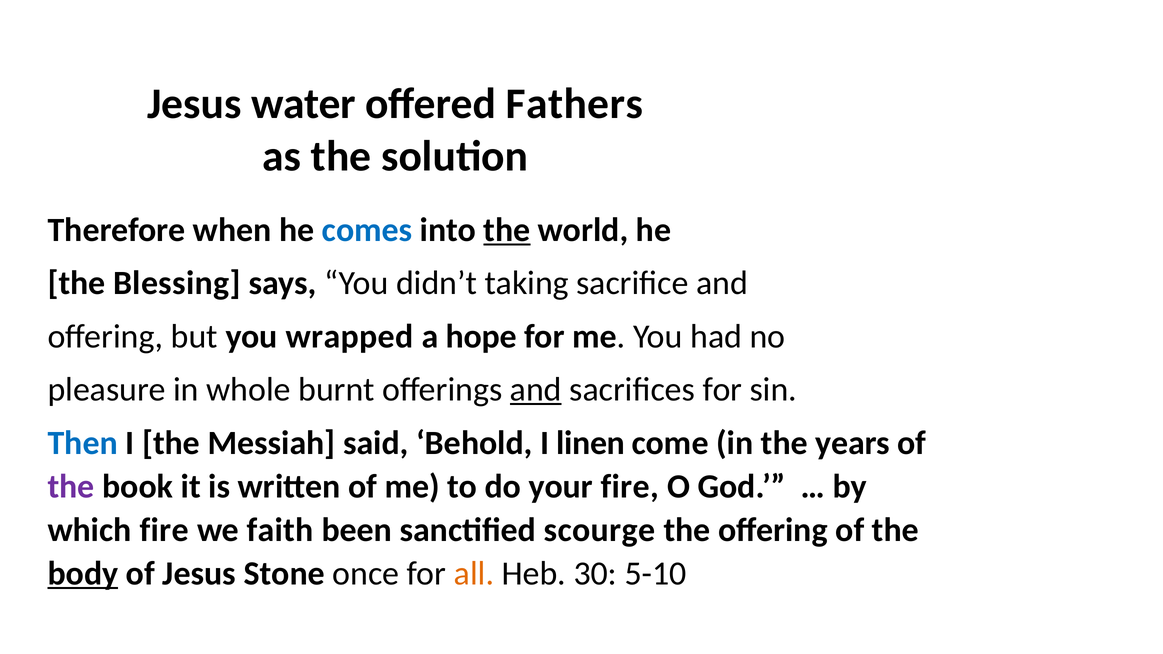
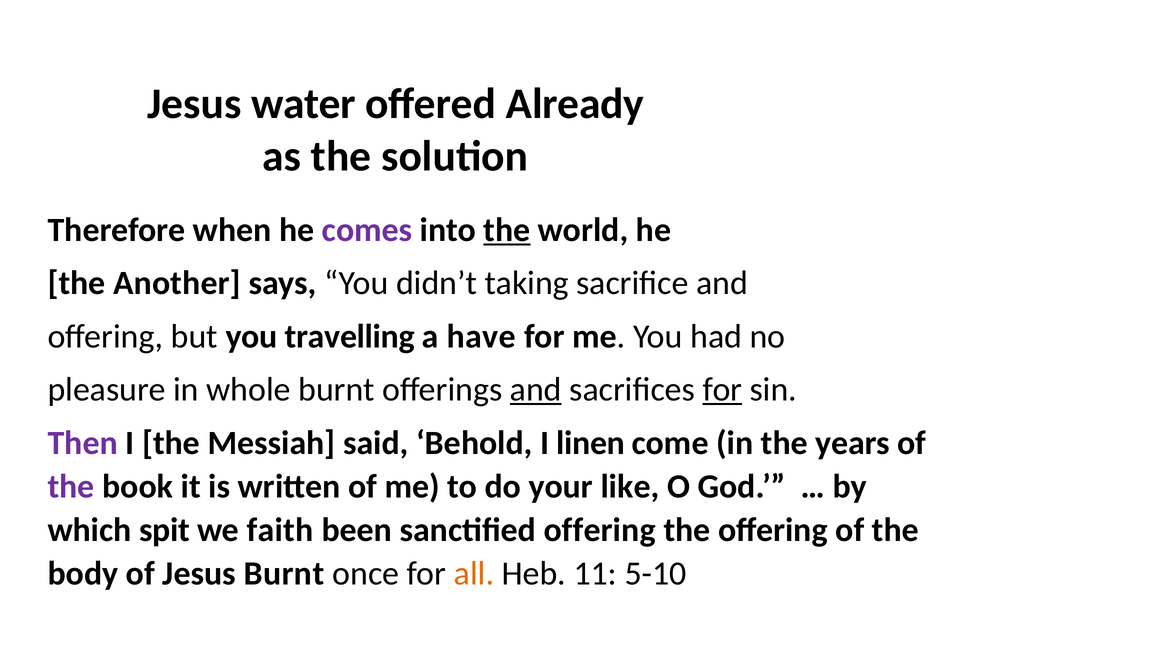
Fathers: Fathers -> Already
comes colour: blue -> purple
Blessing: Blessing -> Another
wrapped: wrapped -> travelling
hope: hope -> have
for at (722, 390) underline: none -> present
Then colour: blue -> purple
your fire: fire -> like
which fire: fire -> spit
sanctified scourge: scourge -> offering
body underline: present -> none
Jesus Stone: Stone -> Burnt
30: 30 -> 11
